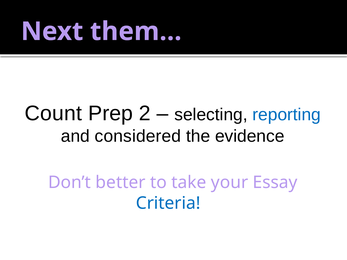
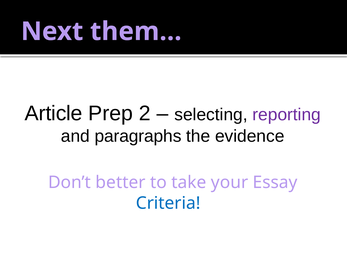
Count: Count -> Article
reporting colour: blue -> purple
considered: considered -> paragraphs
